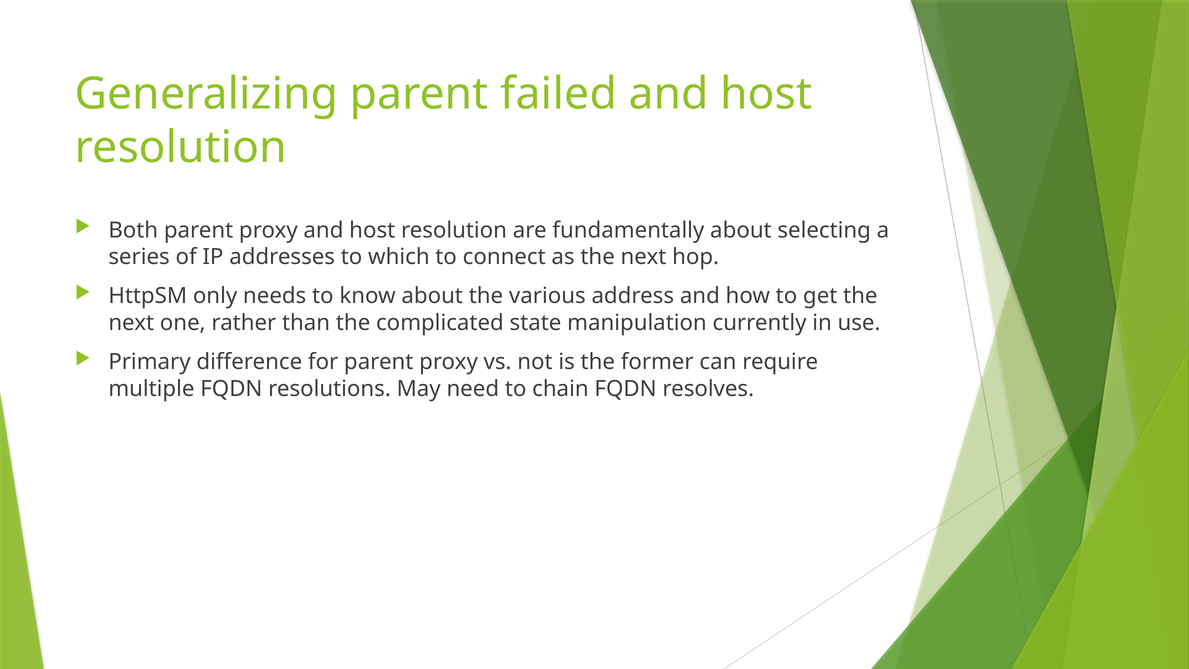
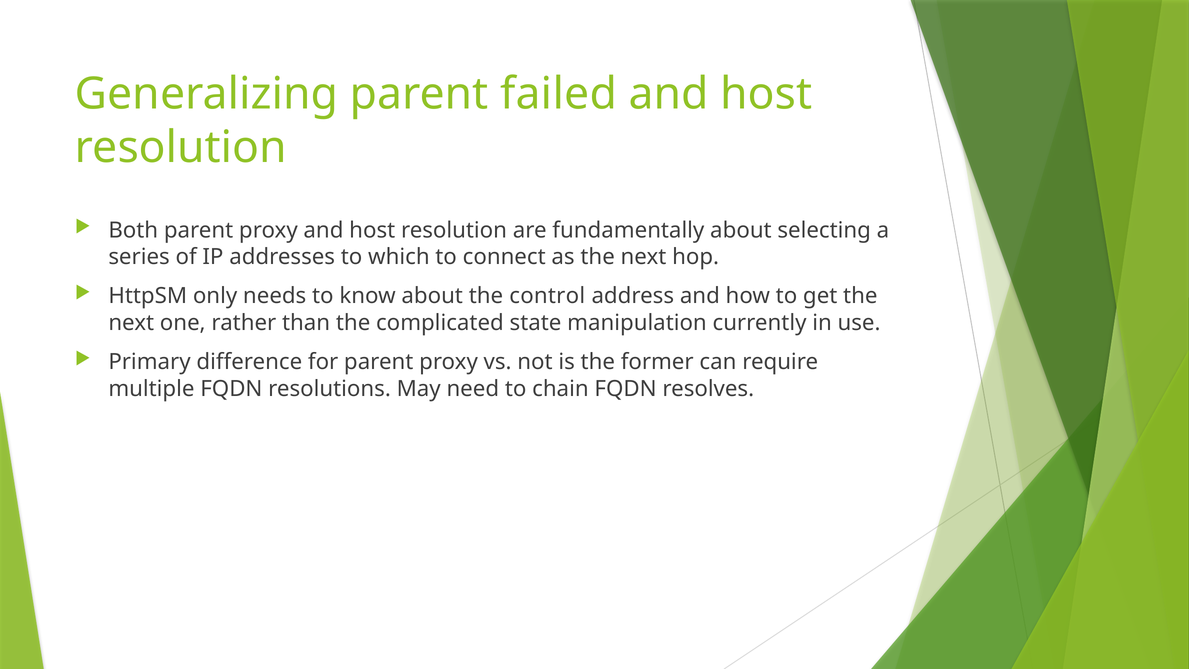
various: various -> control
